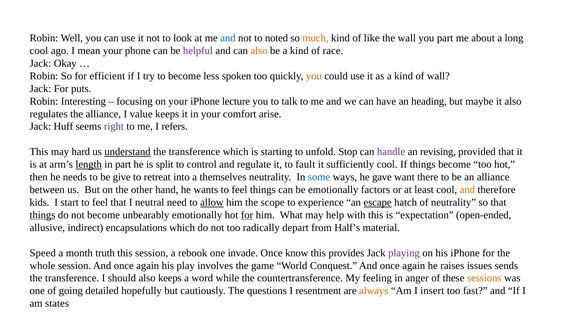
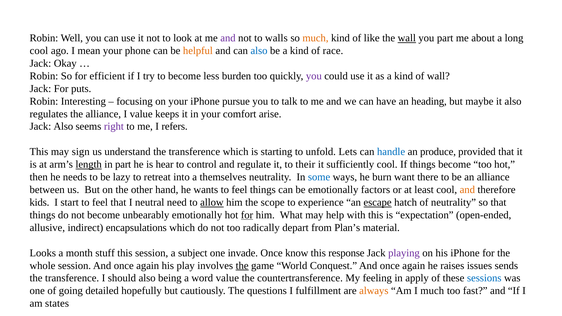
and at (228, 38) colour: blue -> purple
noted: noted -> walls
wall at (407, 38) underline: none -> present
helpful colour: purple -> orange
also at (259, 51) colour: orange -> blue
spoken: spoken -> burden
you at (314, 76) colour: orange -> purple
lecture: lecture -> pursue
Jack Huff: Huff -> Also
hard: hard -> sign
understand underline: present -> none
Stop: Stop -> Lets
handle colour: purple -> blue
revising: revising -> produce
split: split -> hear
fault: fault -> their
give: give -> lazy
gave: gave -> burn
things at (42, 215) underline: present -> none
Half’s: Half’s -> Plan’s
Speed: Speed -> Looks
truth: truth -> stuff
rebook: rebook -> subject
provides: provides -> response
the at (242, 266) underline: none -> present
also keeps: keeps -> being
word while: while -> value
anger: anger -> apply
sessions colour: orange -> blue
resentment: resentment -> fulfillment
I insert: insert -> much
